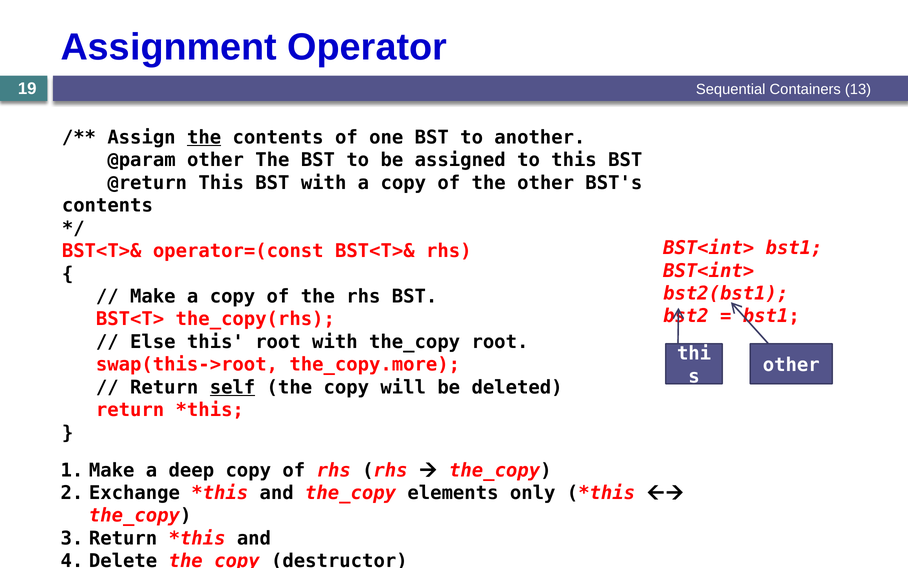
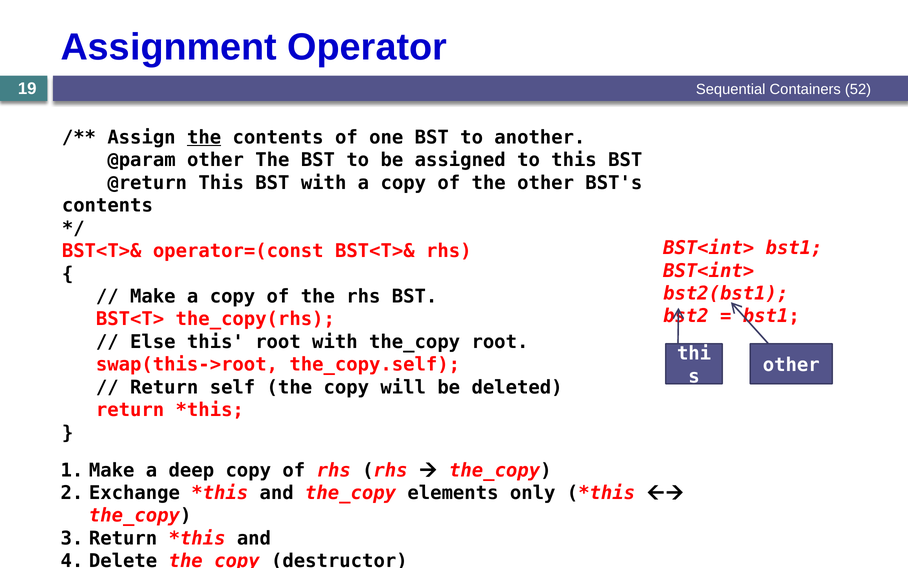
13: 13 -> 52
the_copy.more: the_copy.more -> the_copy.self
self underline: present -> none
